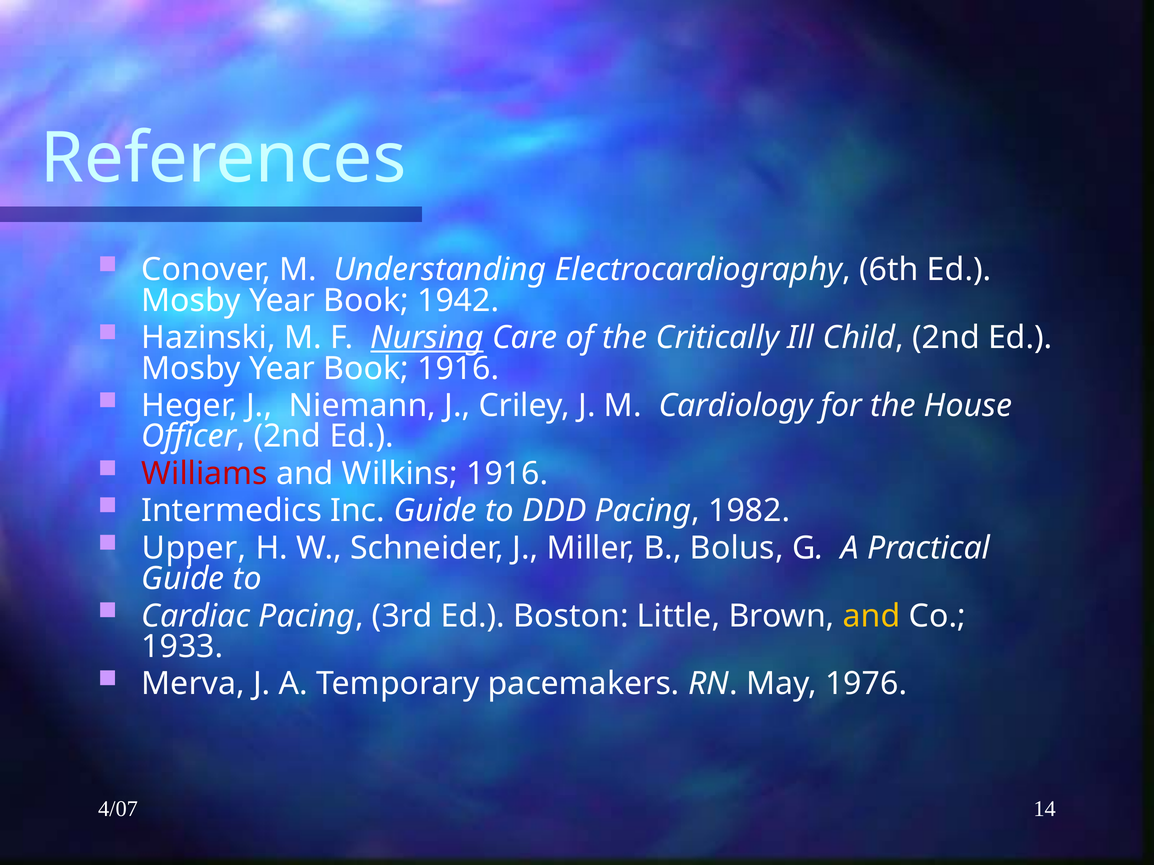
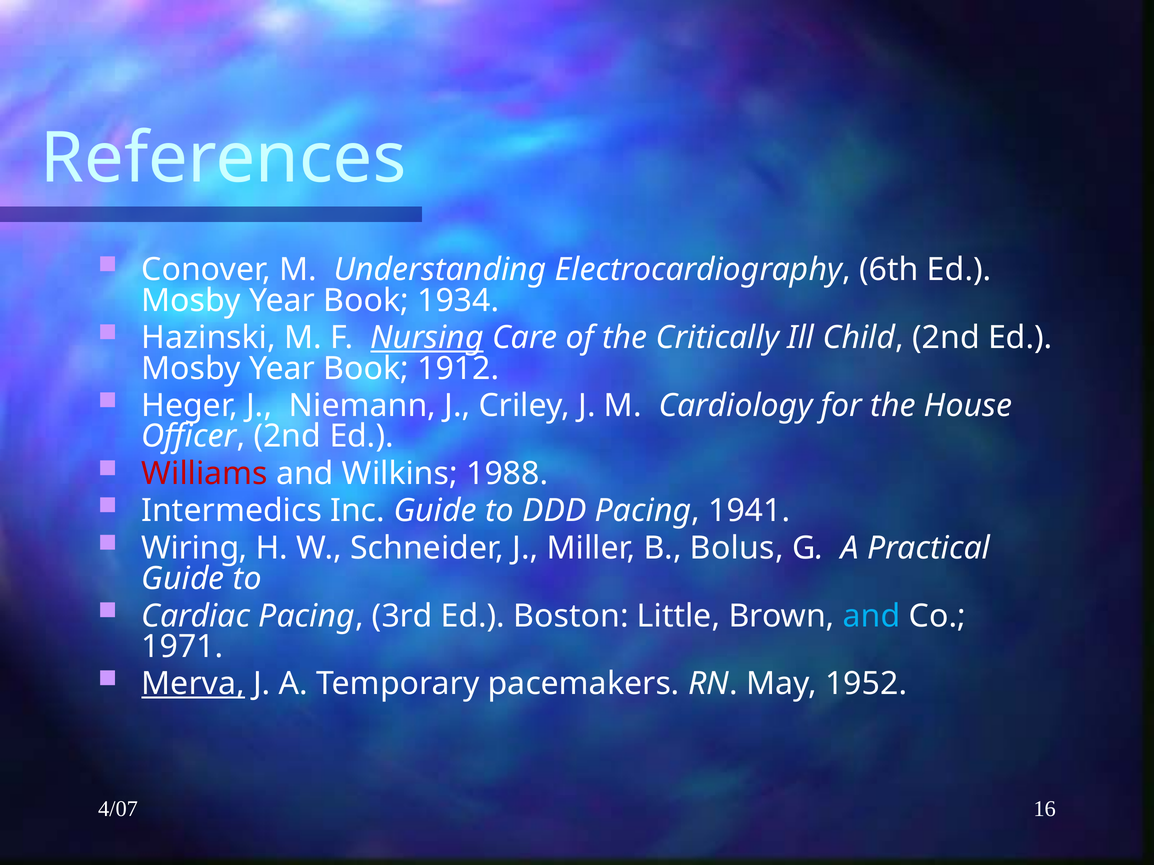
1942: 1942 -> 1934
Book 1916: 1916 -> 1912
Wilkins 1916: 1916 -> 1988
1982: 1982 -> 1941
Upper: Upper -> Wiring
and at (872, 616) colour: yellow -> light blue
1933: 1933 -> 1971
Merva underline: none -> present
1976: 1976 -> 1952
14: 14 -> 16
